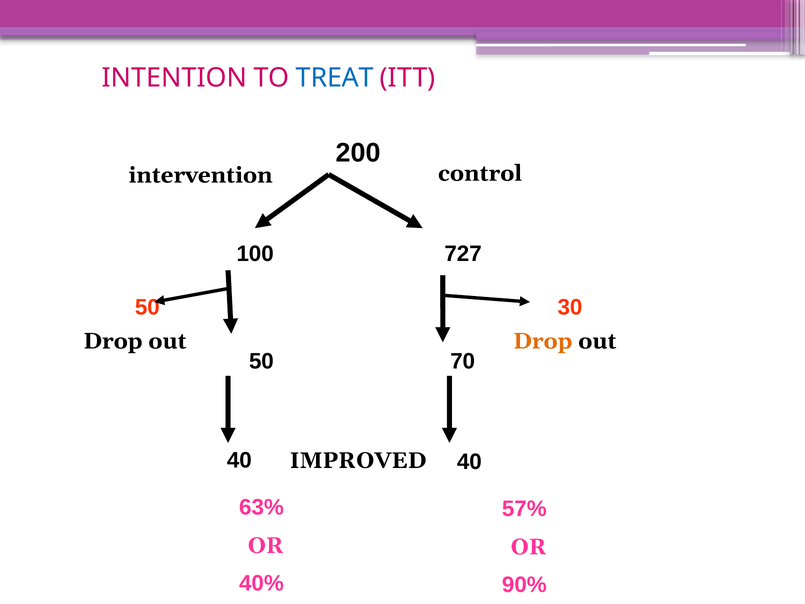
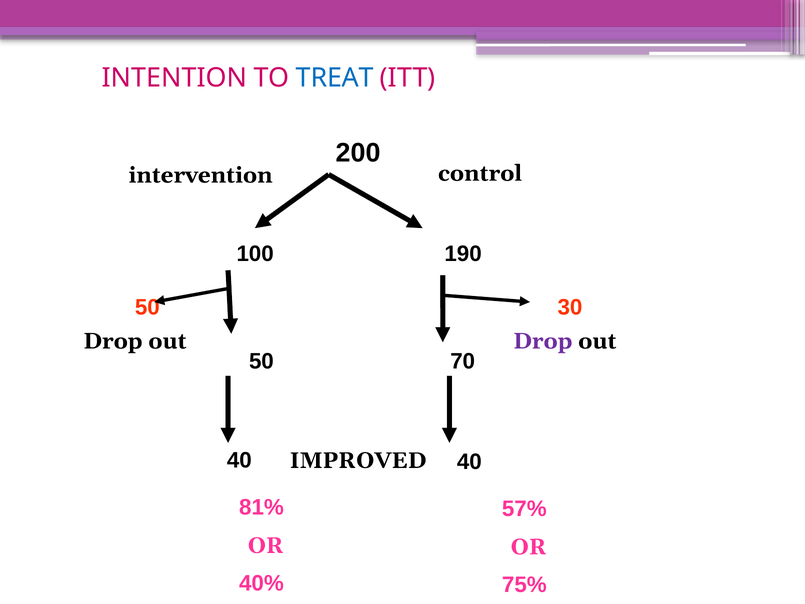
727: 727 -> 190
Drop at (543, 341) colour: orange -> purple
63%: 63% -> 81%
90%: 90% -> 75%
